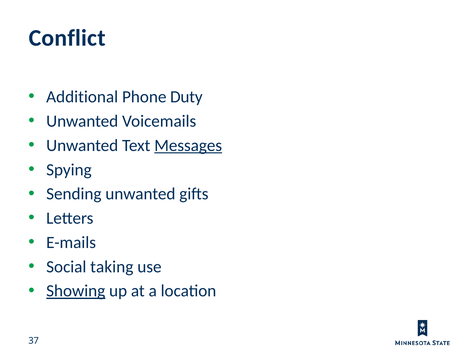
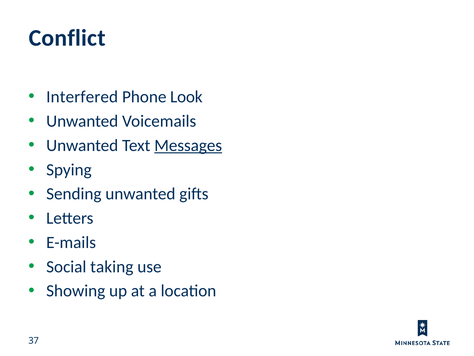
Additional: Additional -> Interfered
Duty: Duty -> Look
Showing underline: present -> none
